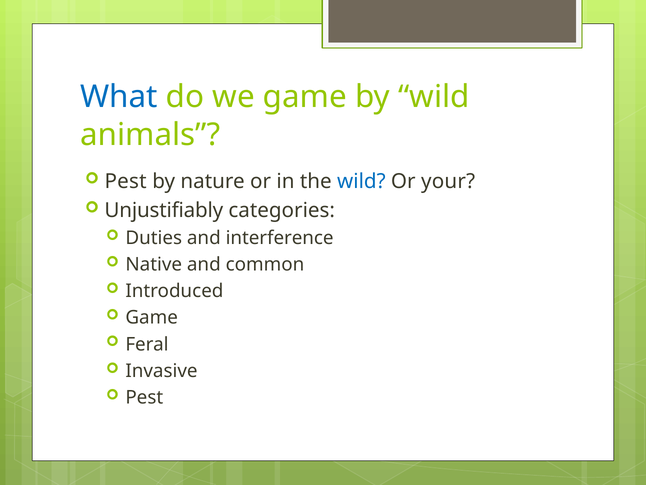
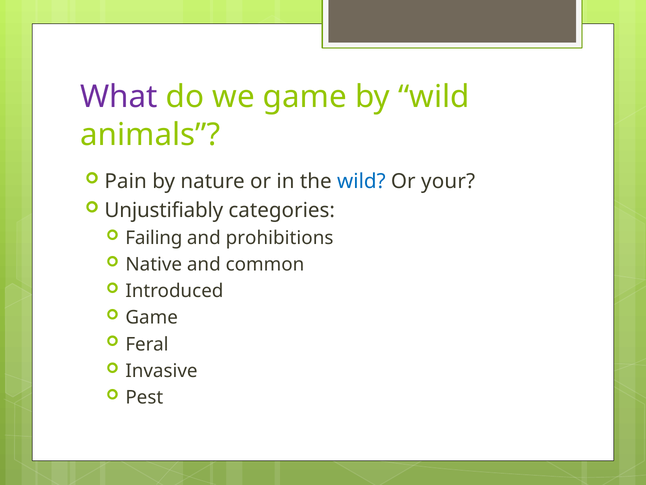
What colour: blue -> purple
Pest at (126, 181): Pest -> Pain
Duties: Duties -> Failing
interference: interference -> prohibitions
